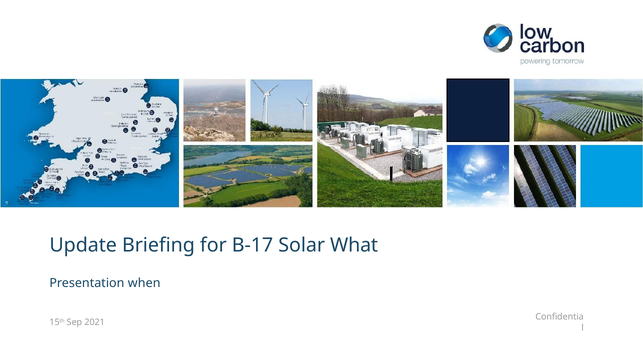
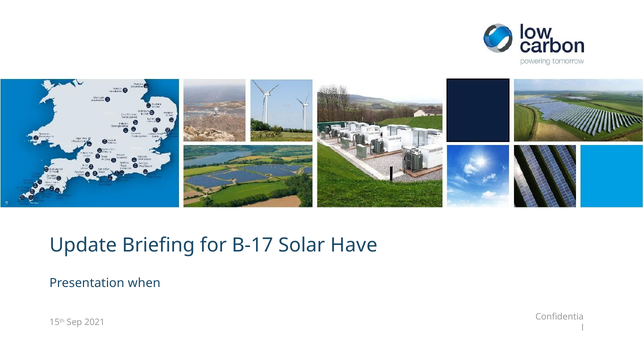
What: What -> Have
